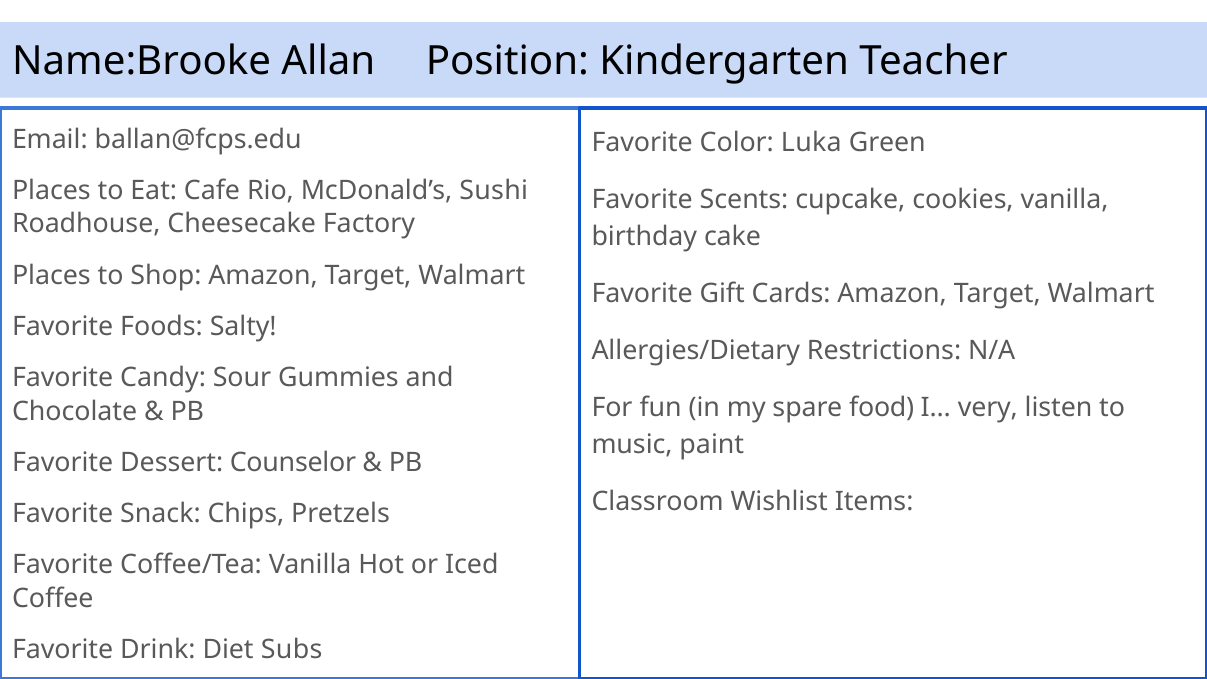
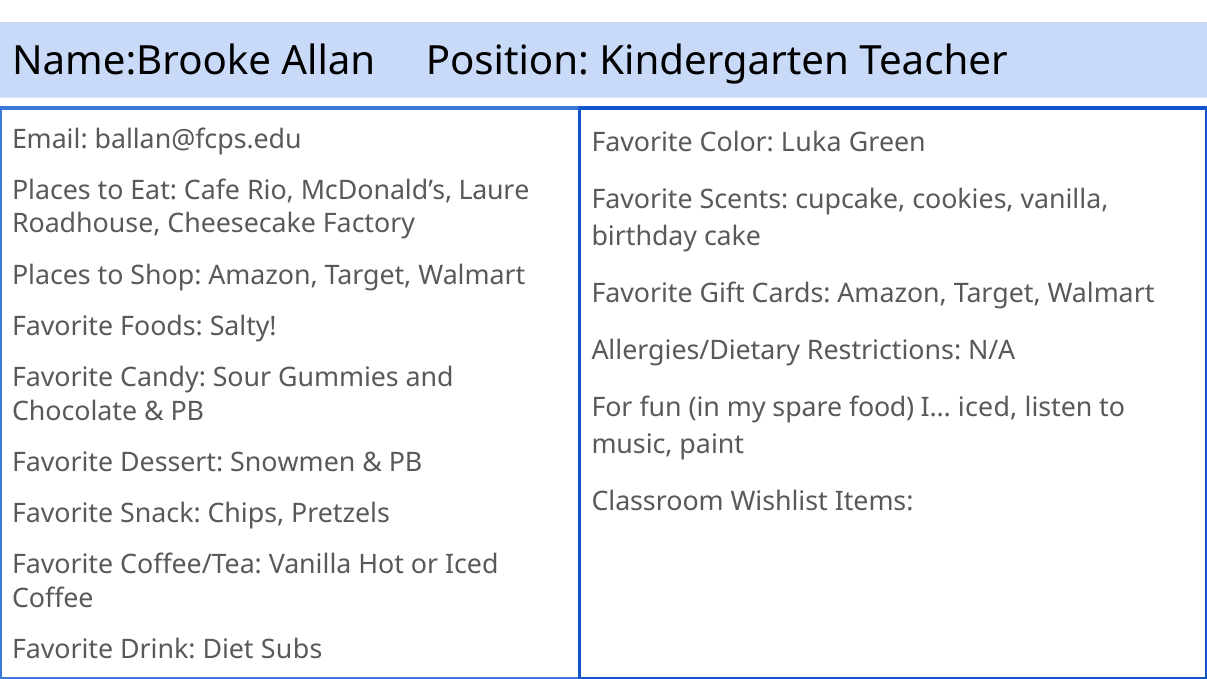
Sushi: Sushi -> Laure
I… very: very -> iced
Counselor: Counselor -> Snowmen
